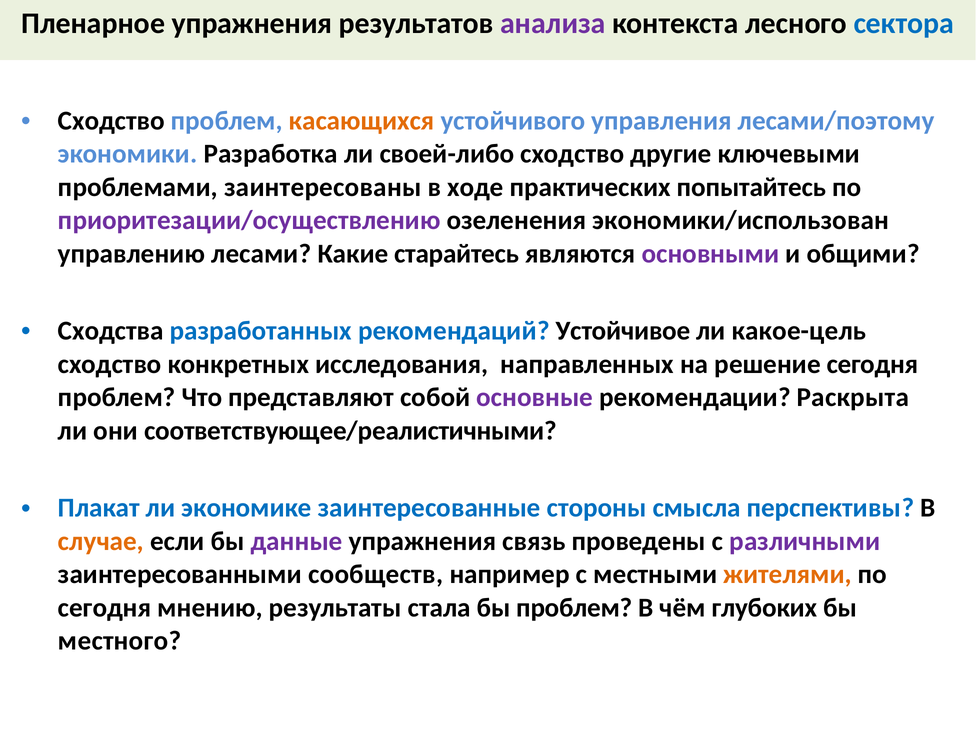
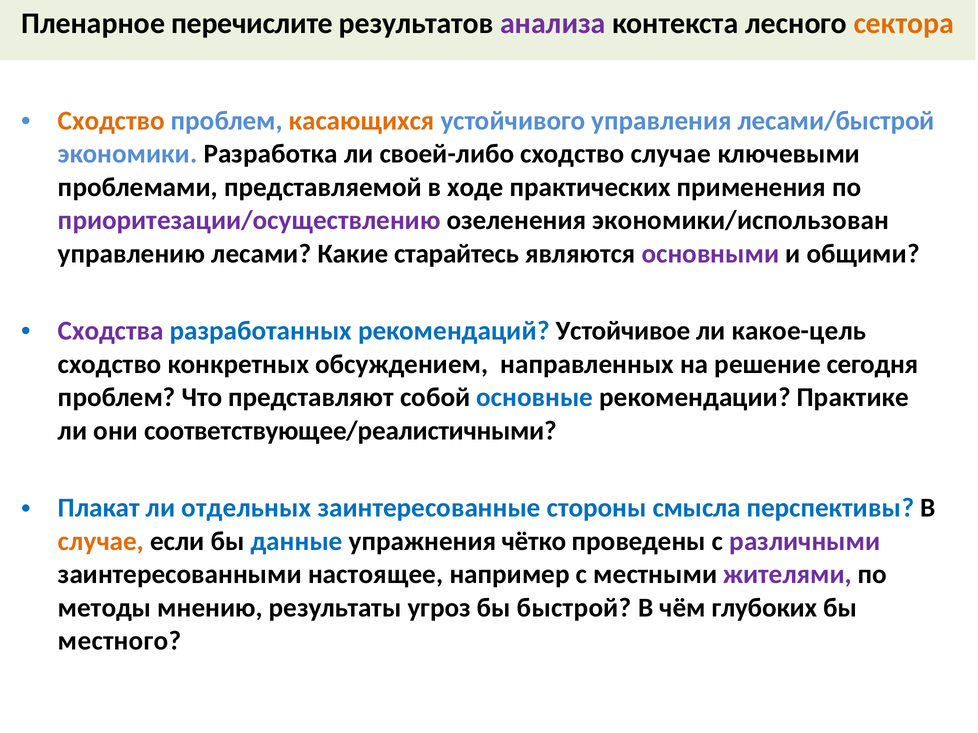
Пленарное упражнения: упражнения -> перечислите
сектора colour: blue -> orange
Сходство at (111, 121) colour: black -> orange
лесами/поэтому: лесами/поэтому -> лесами/быстрой
сходство другие: другие -> случае
заинтересованы: заинтересованы -> представляемой
попытайтесь: попытайтесь -> применения
Сходства colour: black -> purple
исследования: исследования -> обсуждением
основные colour: purple -> blue
Раскрыта: Раскрыта -> Практике
экономике: экономике -> отдельных
данные colour: purple -> blue
связь: связь -> чётко
сообществ: сообществ -> настоящее
жителями colour: orange -> purple
сегодня at (105, 608): сегодня -> методы
стала: стала -> угроз
бы проблем: проблем -> быстрой
